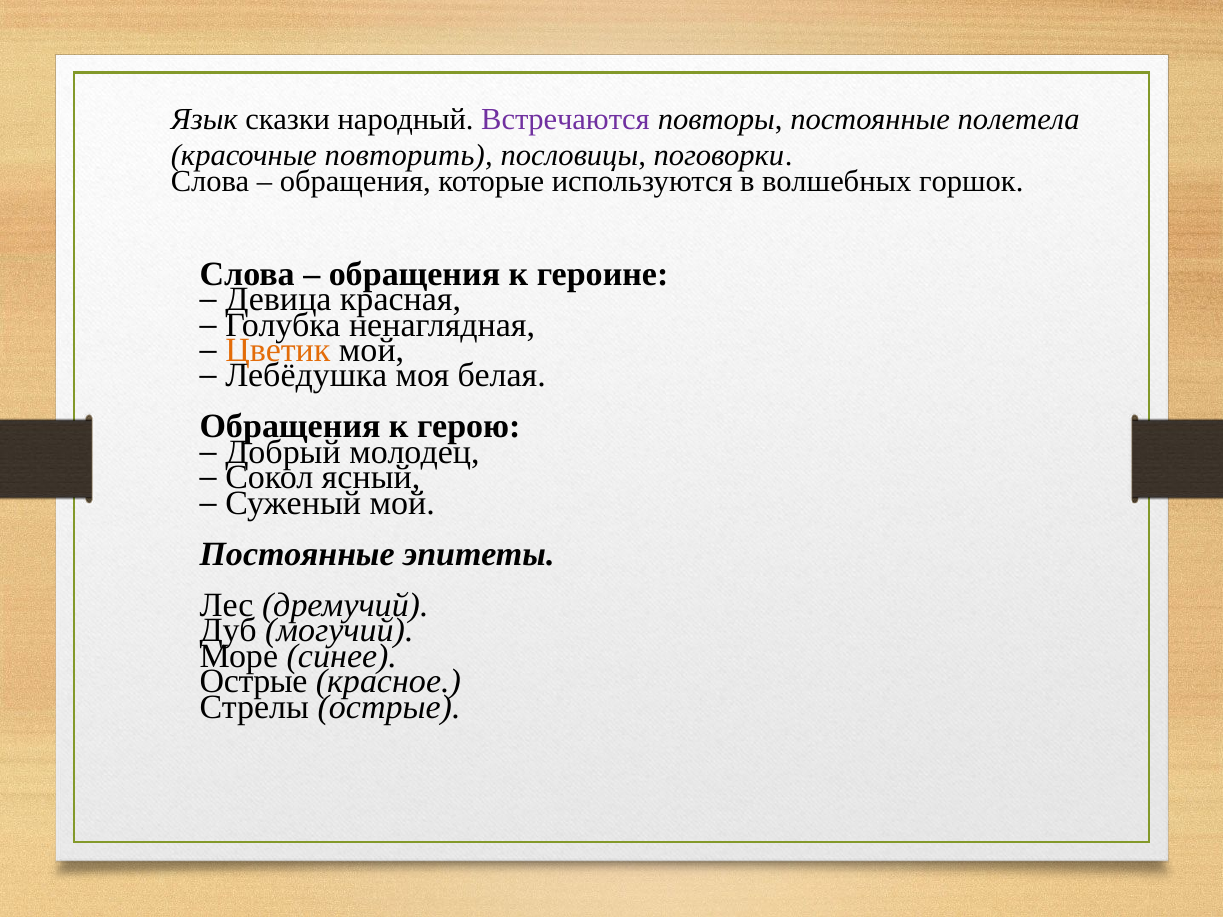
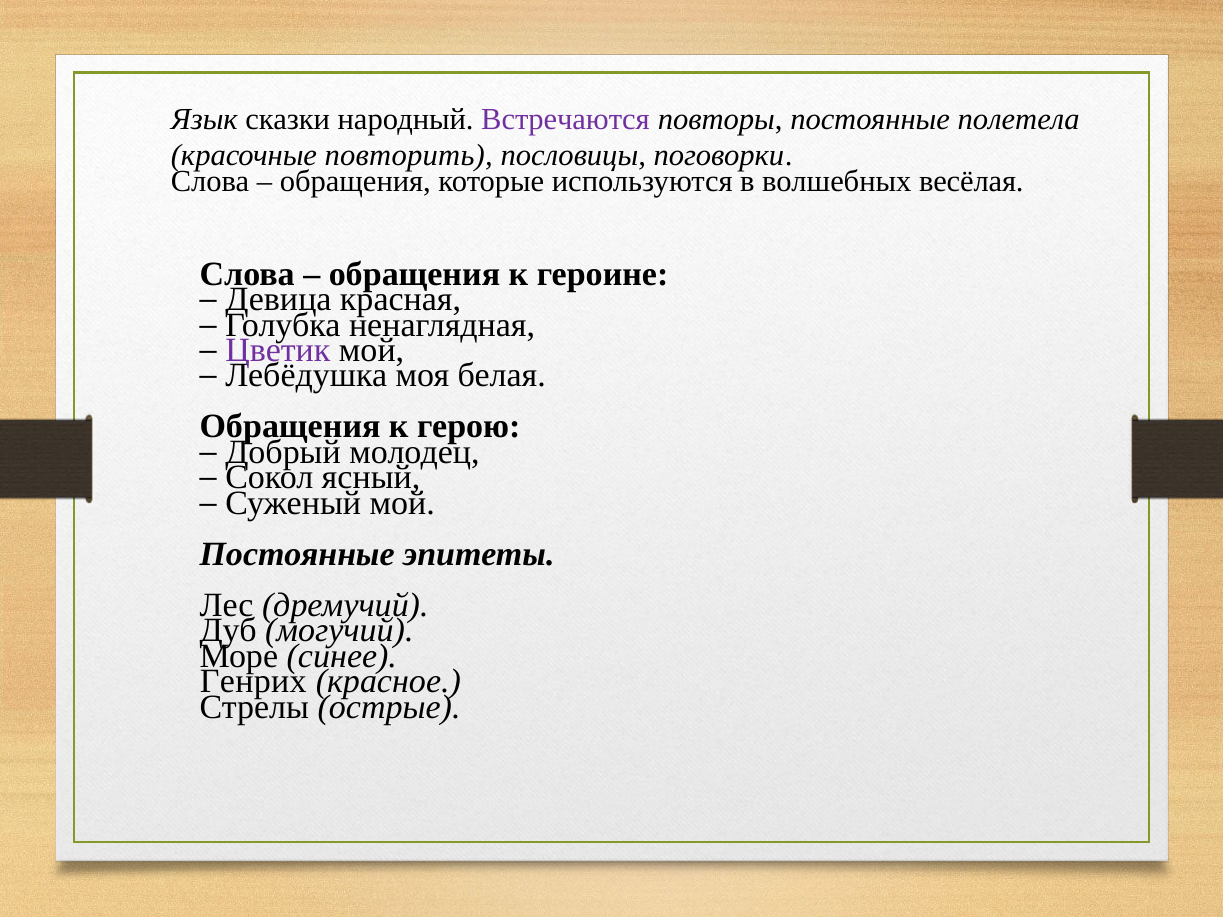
горшок: горшок -> весёлая
Цветик colour: orange -> purple
Острые at (254, 682): Острые -> Генрих
